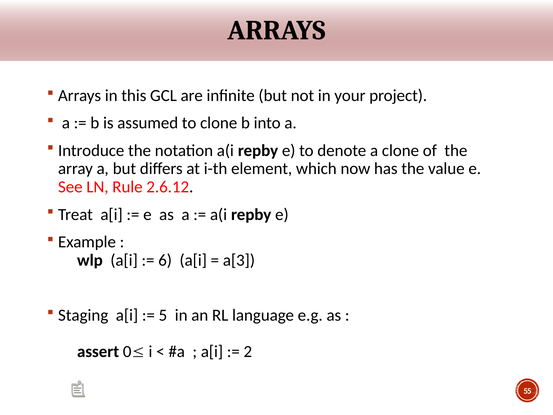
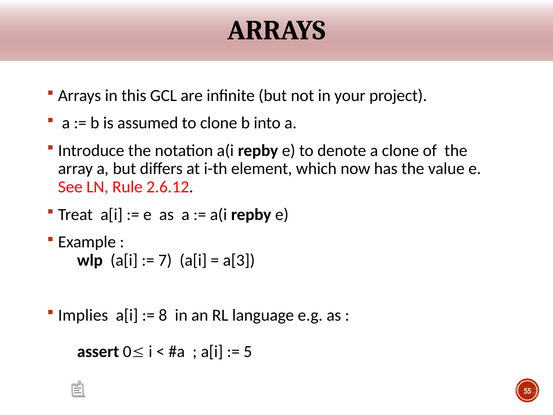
6: 6 -> 7
Staging: Staging -> Implies
5: 5 -> 8
2: 2 -> 5
